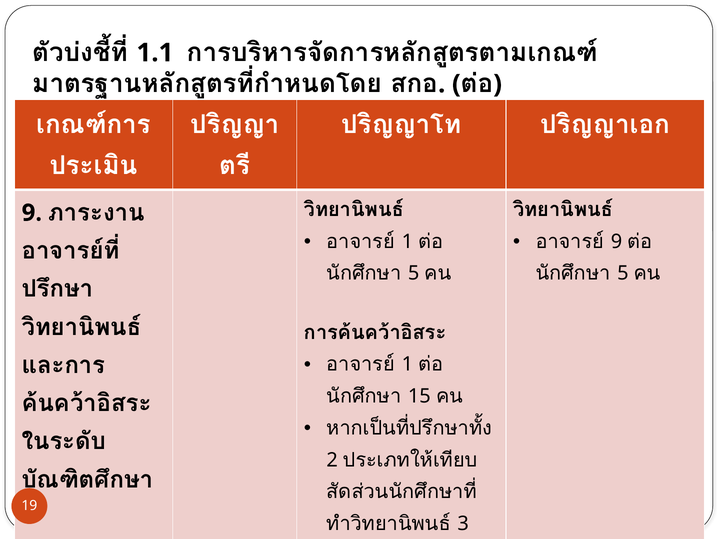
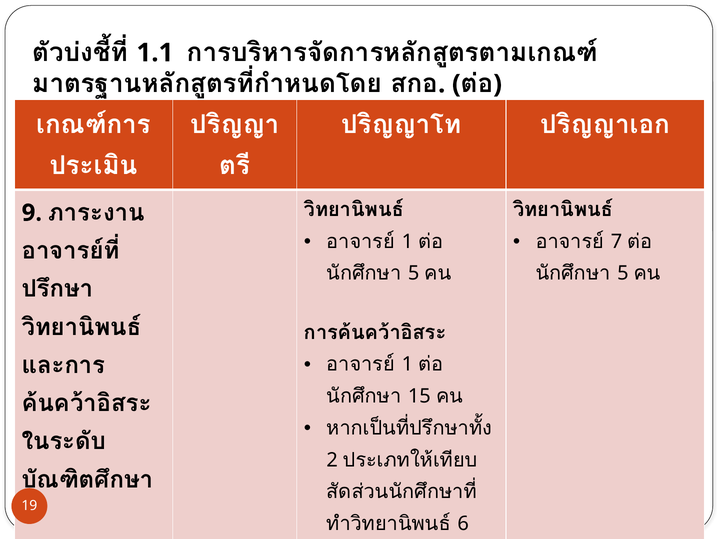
9 at (617, 241): 9 -> 7
3 at (463, 523): 3 -> 6
